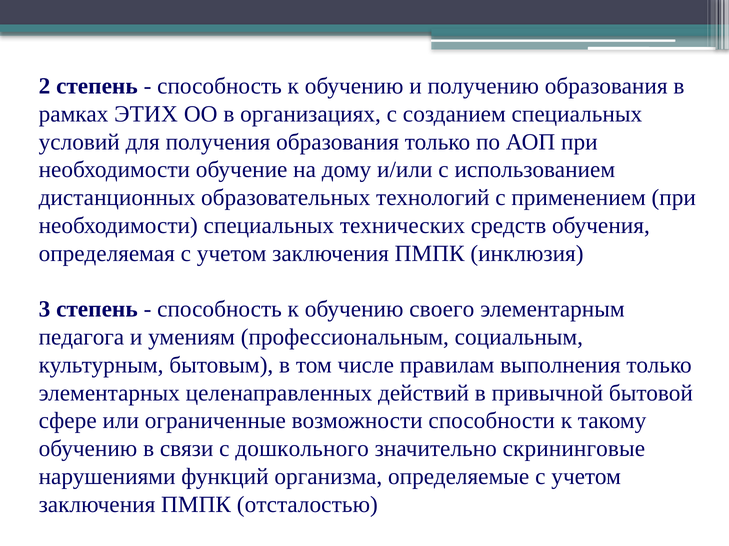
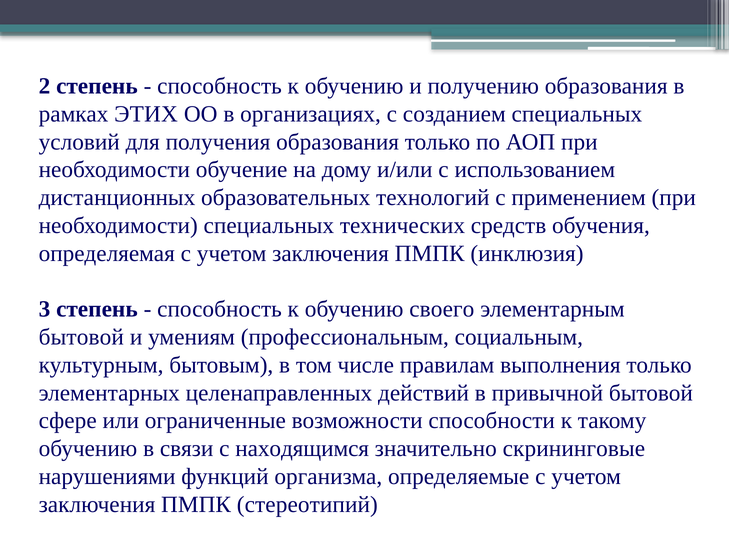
педагога at (81, 338): педагога -> бытовой
дошкольного: дошкольного -> находящимся
отсталостью: отсталостью -> стереотипий
